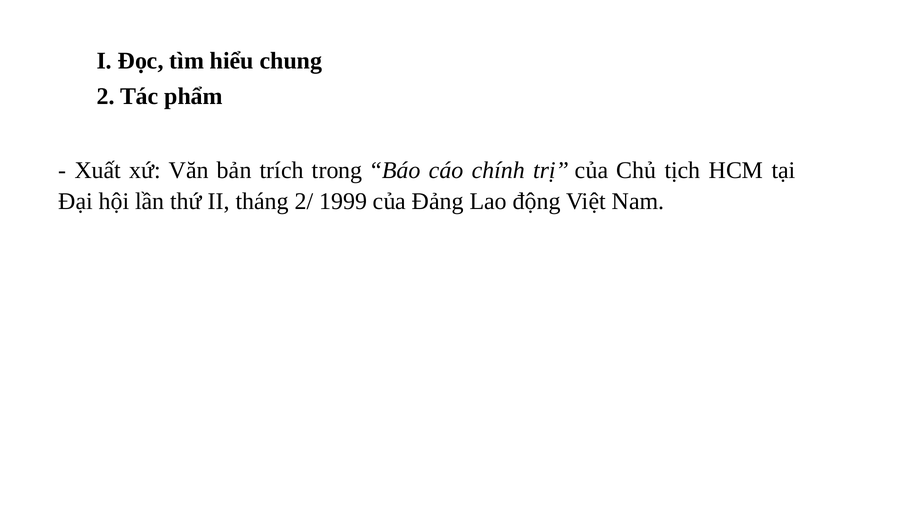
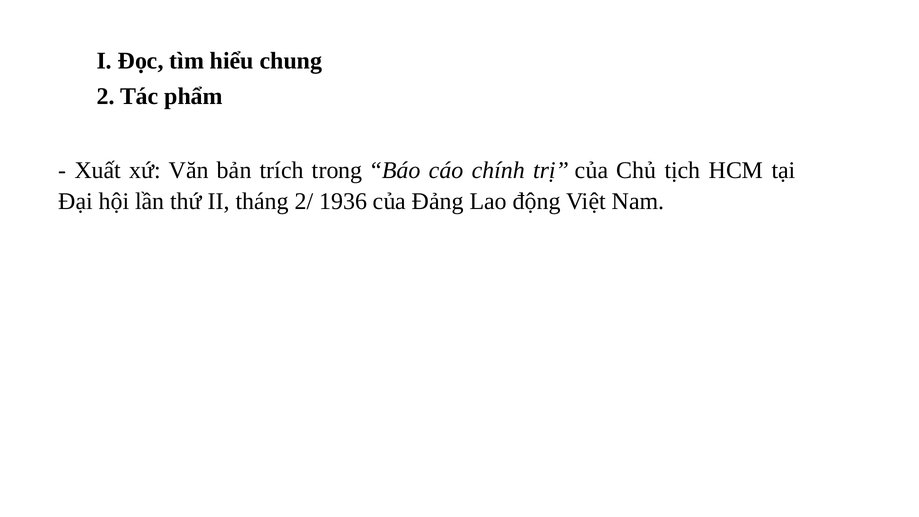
1999: 1999 -> 1936
